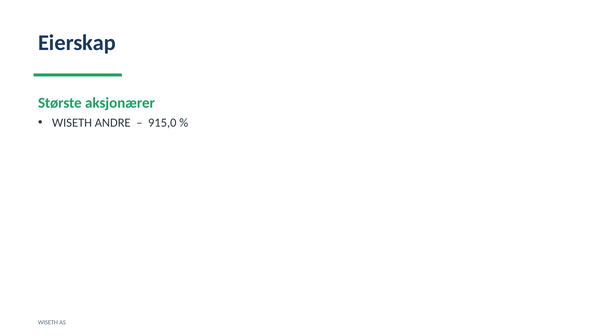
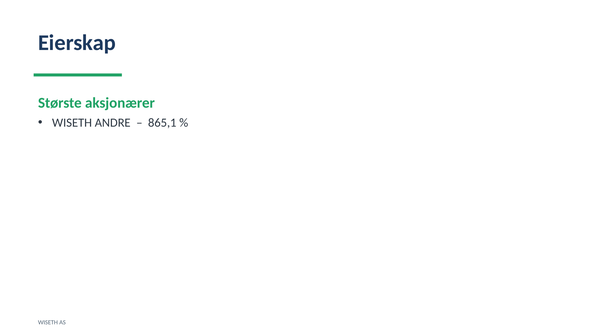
915,0: 915,0 -> 865,1
